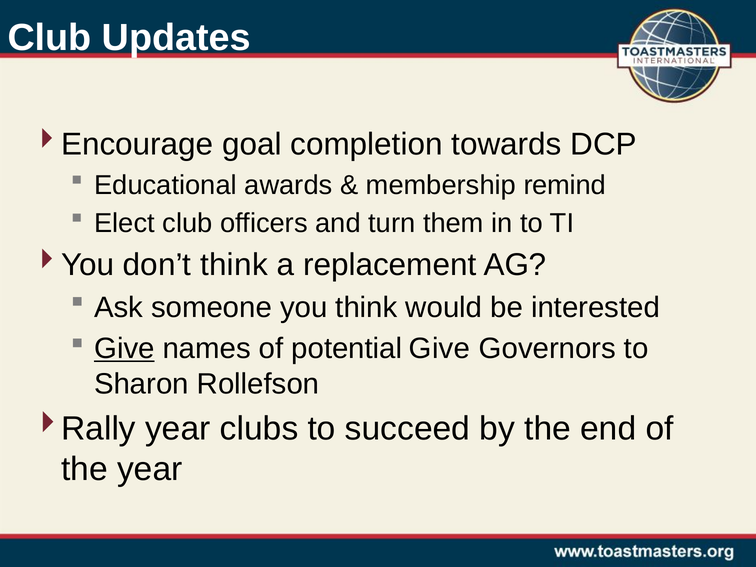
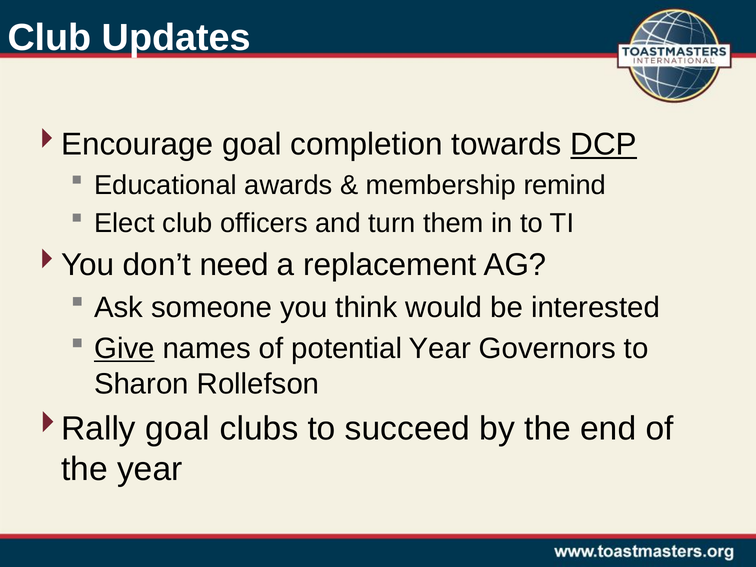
DCP underline: none -> present
don’t think: think -> need
potential Give: Give -> Year
year at (178, 429): year -> goal
